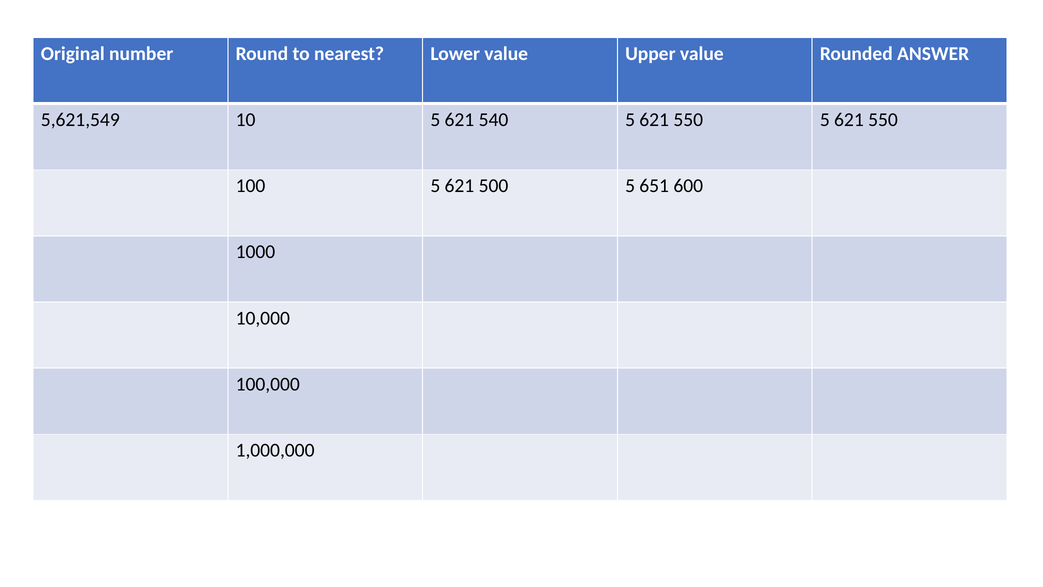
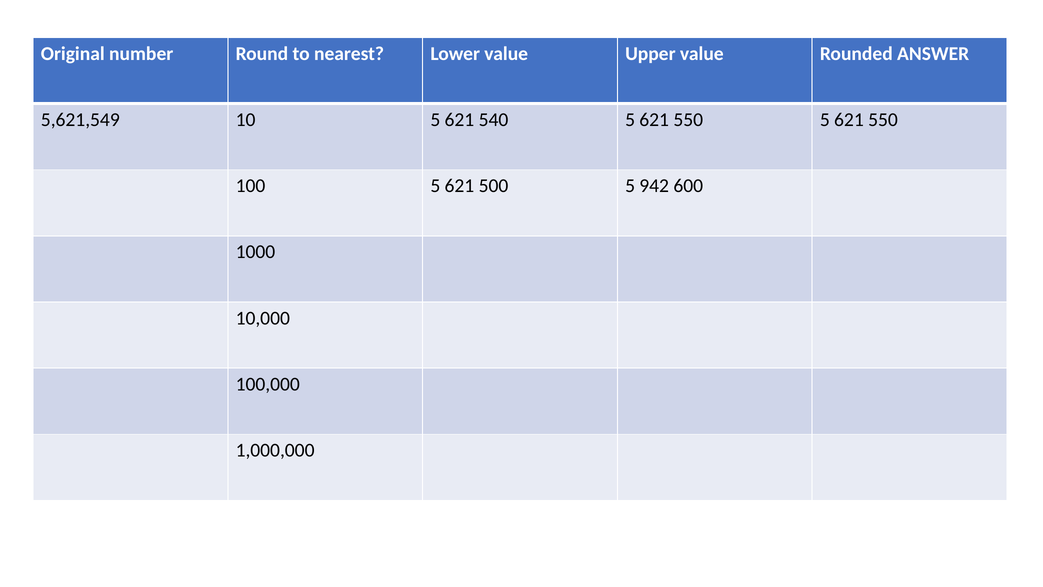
651: 651 -> 942
